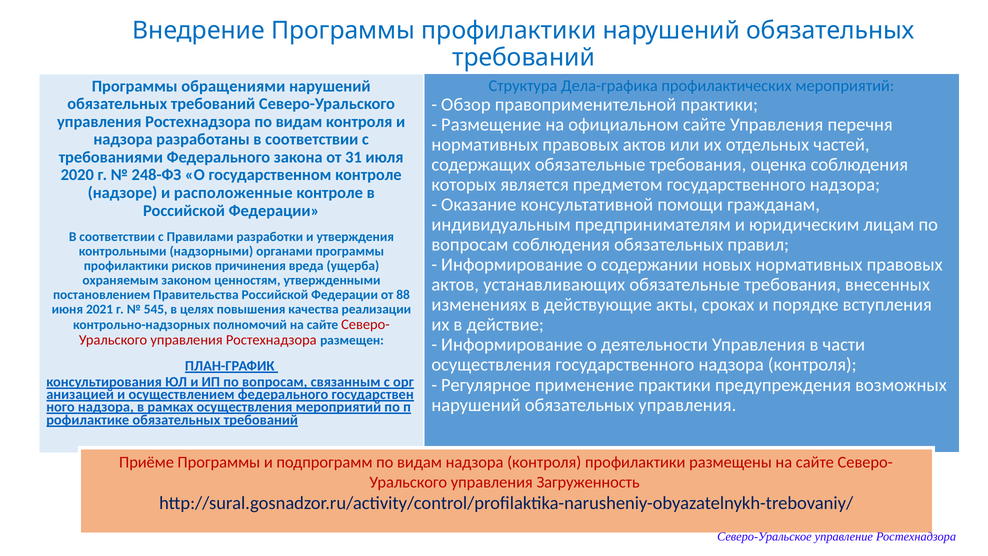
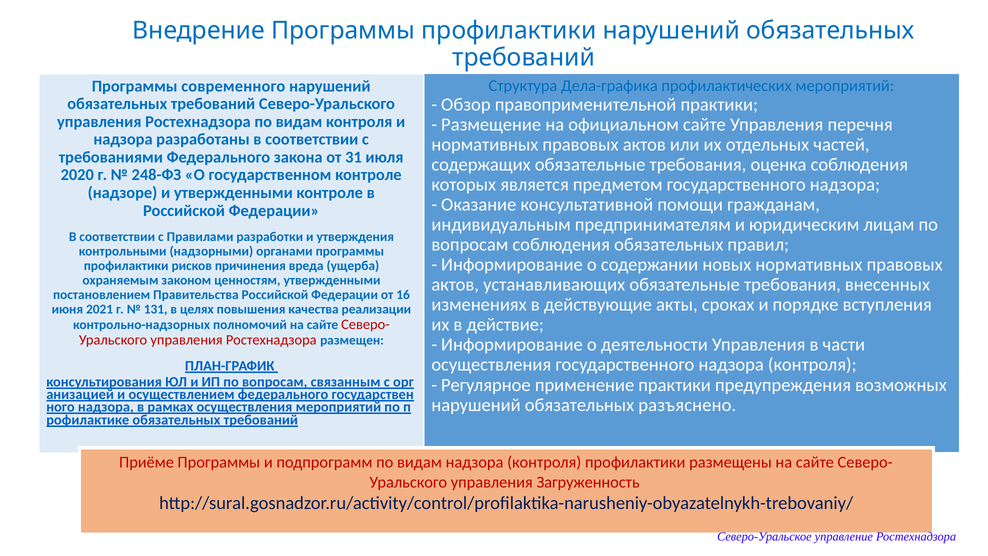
обращениями: обращениями -> современного
и расположенные: расположенные -> утвержденными
88: 88 -> 16
545: 545 -> 131
обязательных управления: управления -> разъяснено
